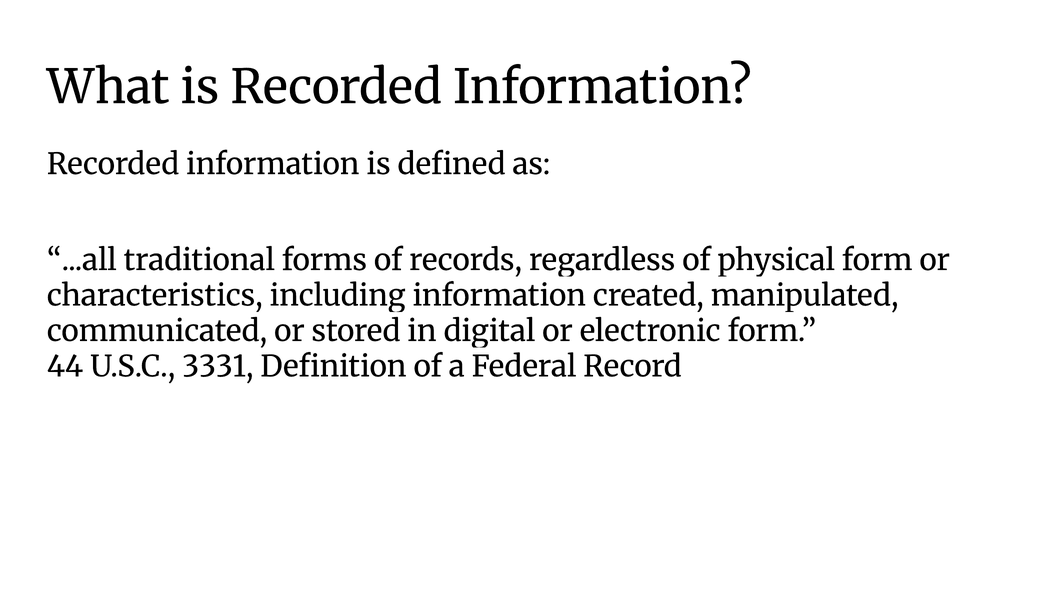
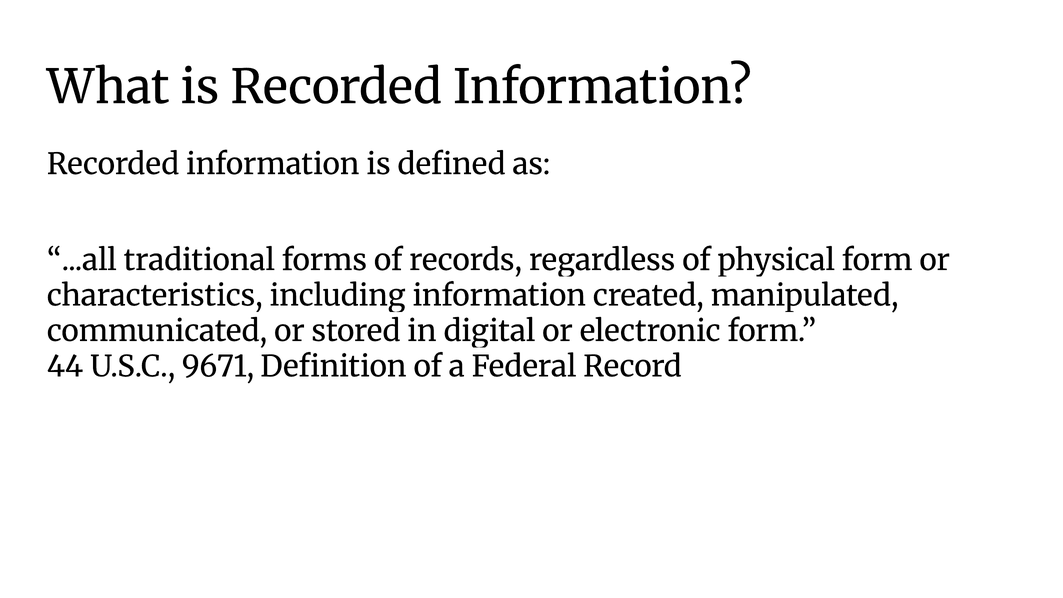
3331: 3331 -> 9671
